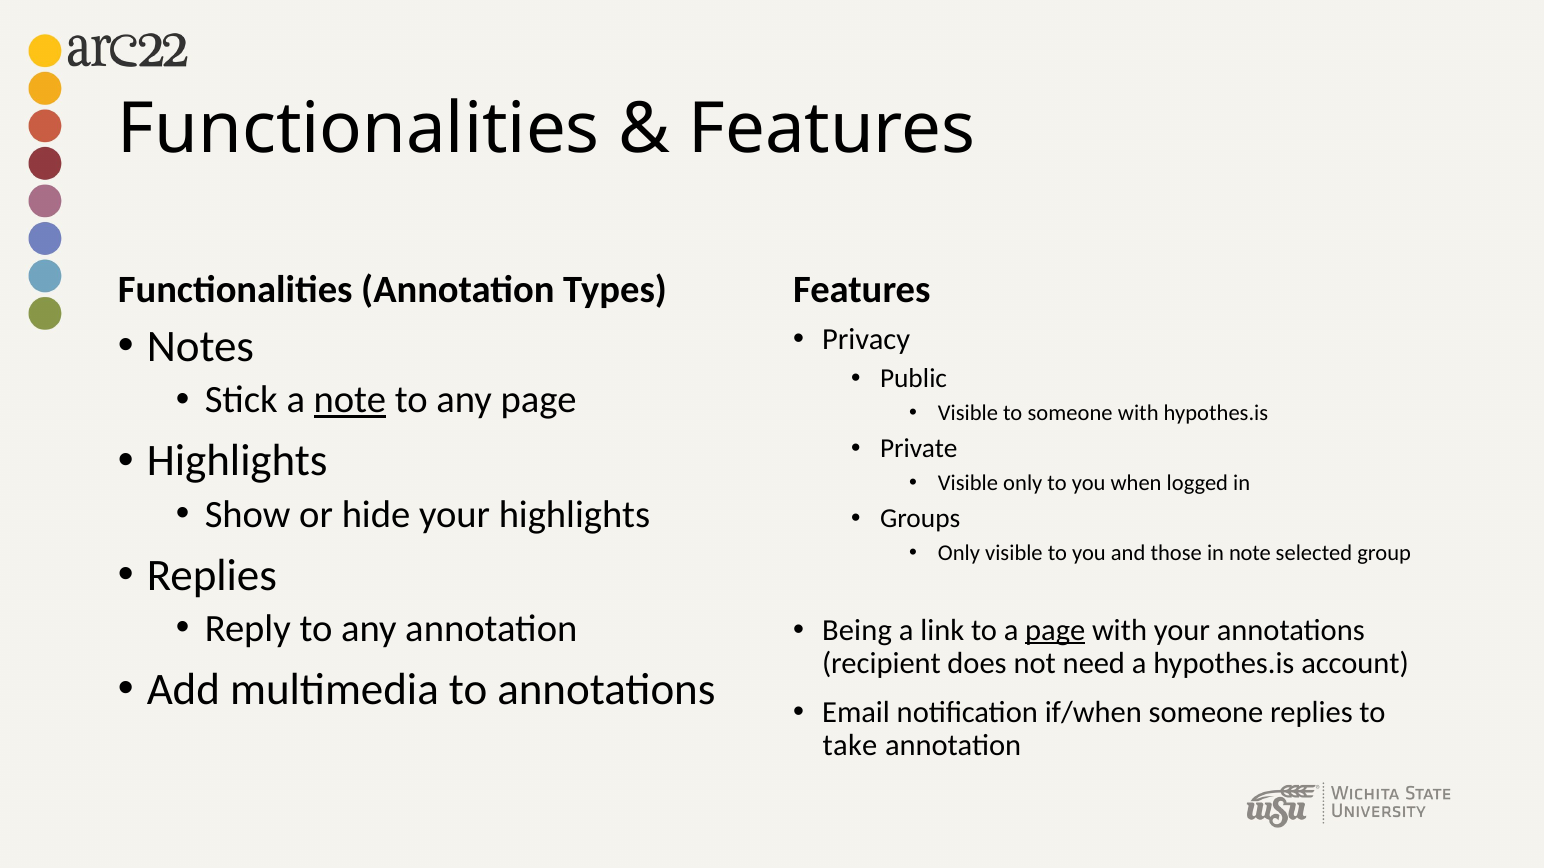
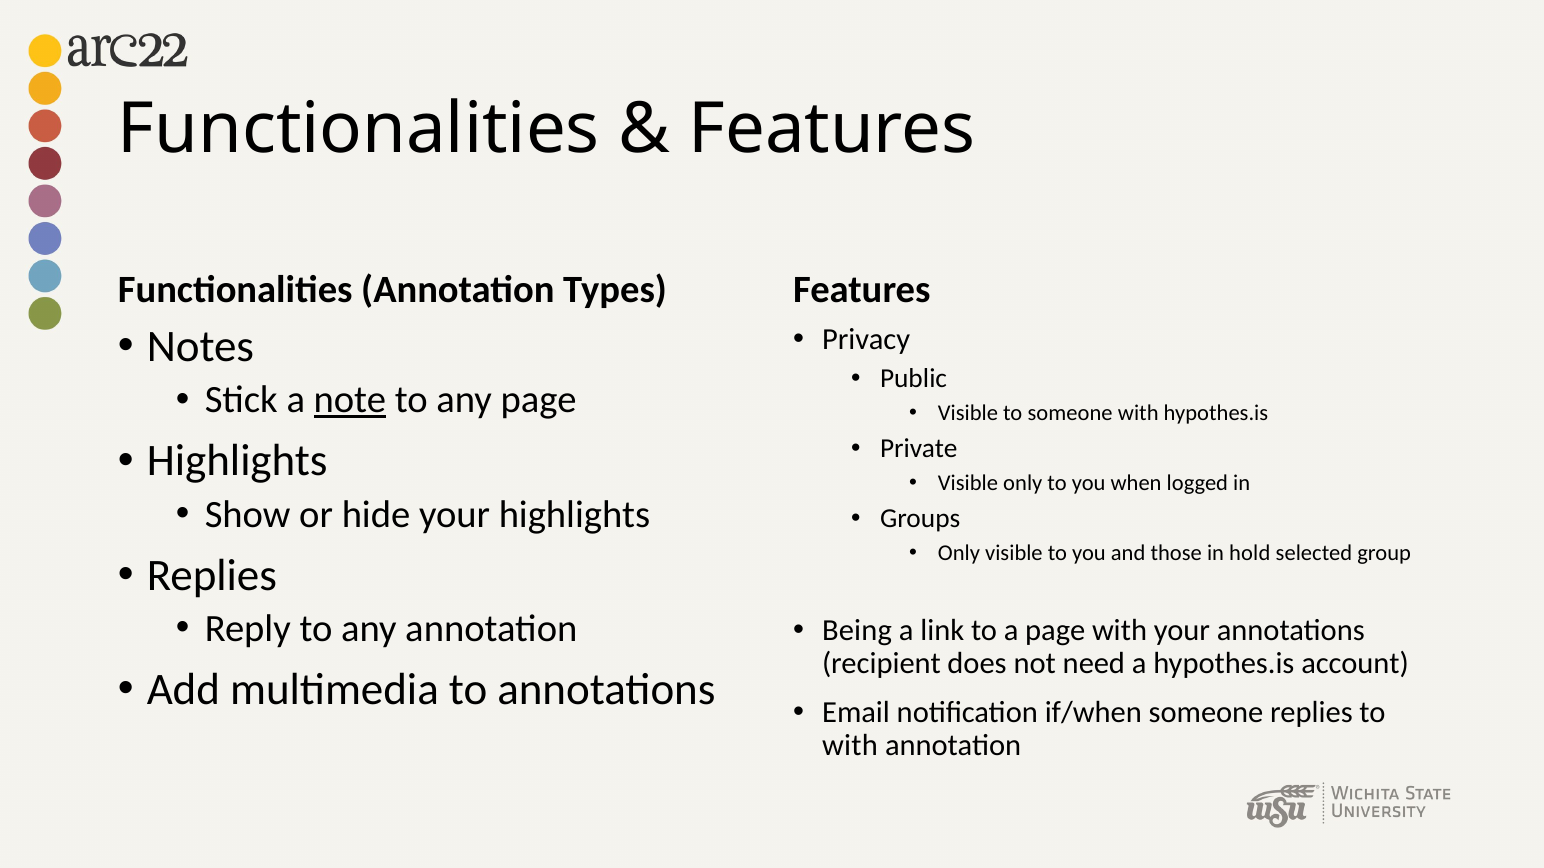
in note: note -> hold
page at (1055, 631) underline: present -> none
take at (850, 746): take -> with
